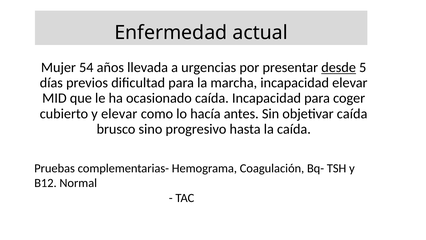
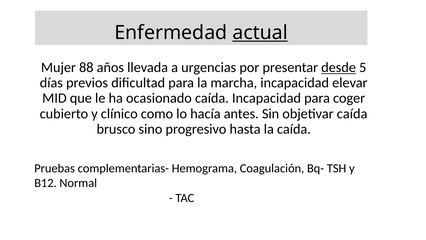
actual underline: none -> present
54: 54 -> 88
y elevar: elevar -> clínico
